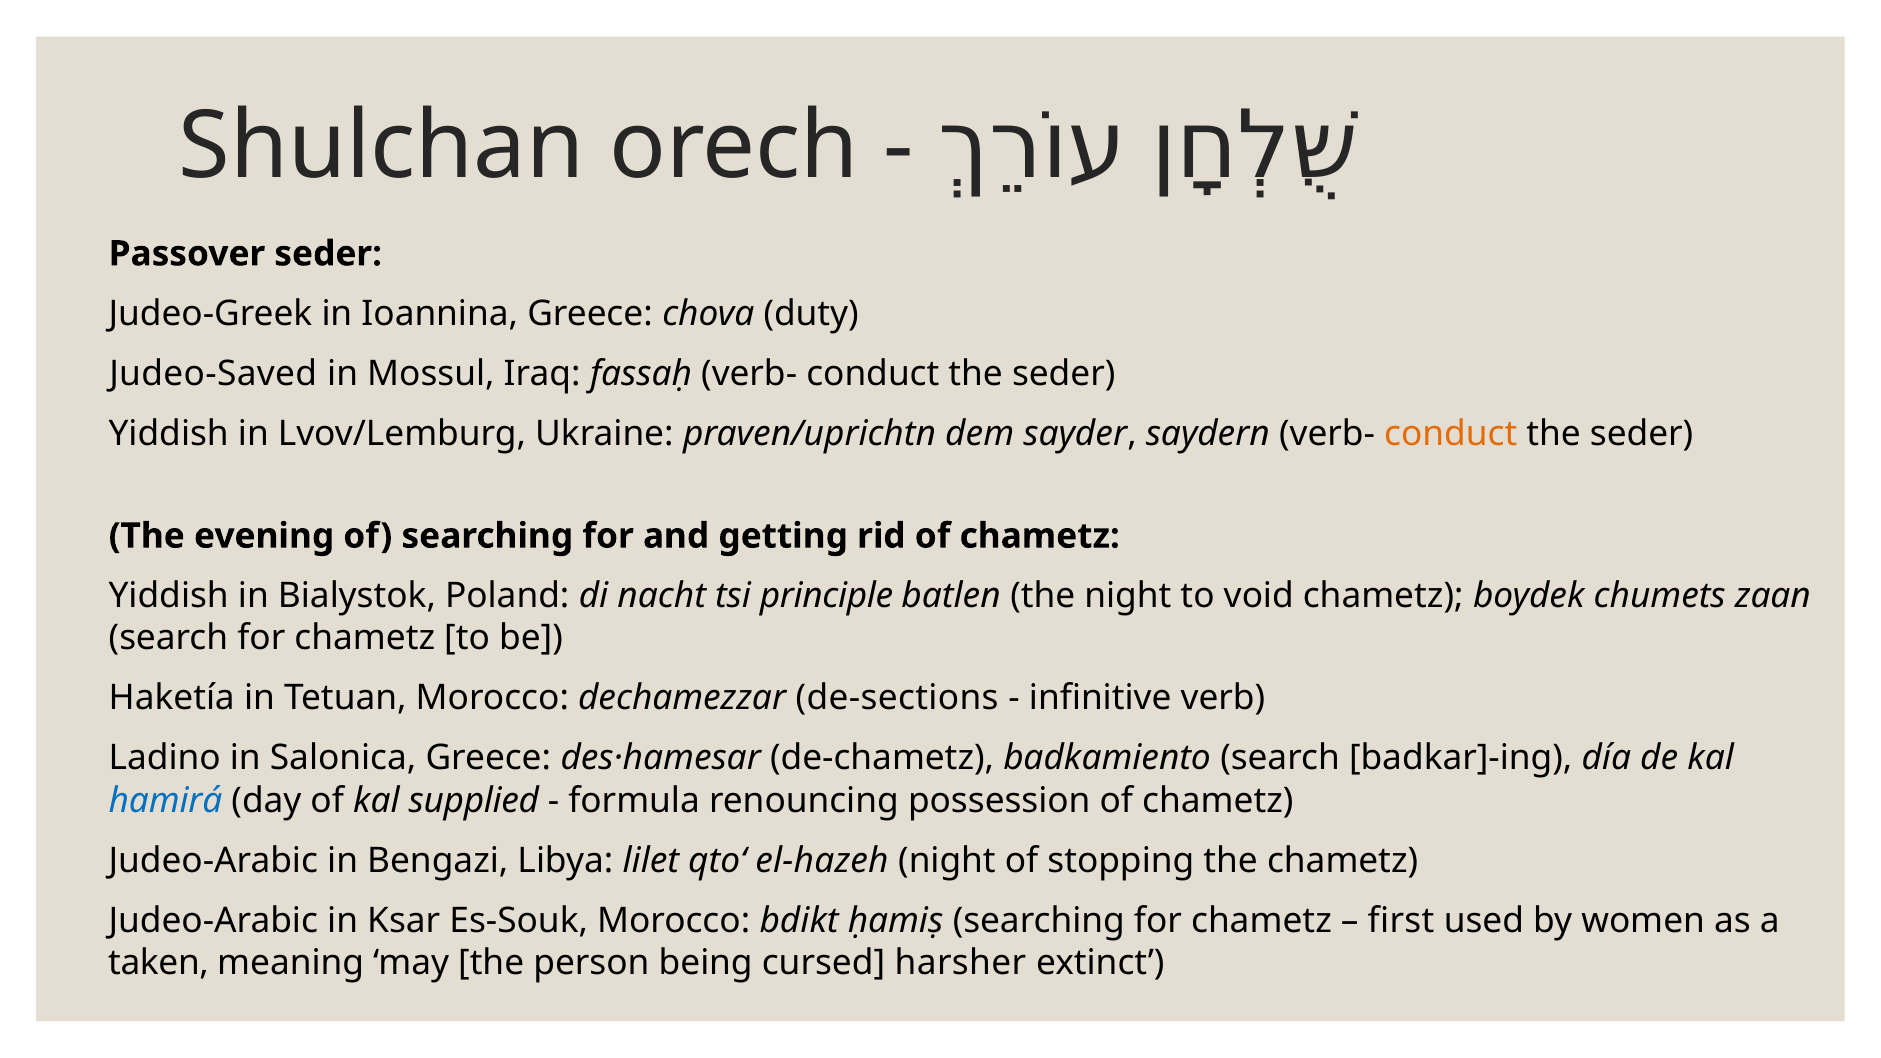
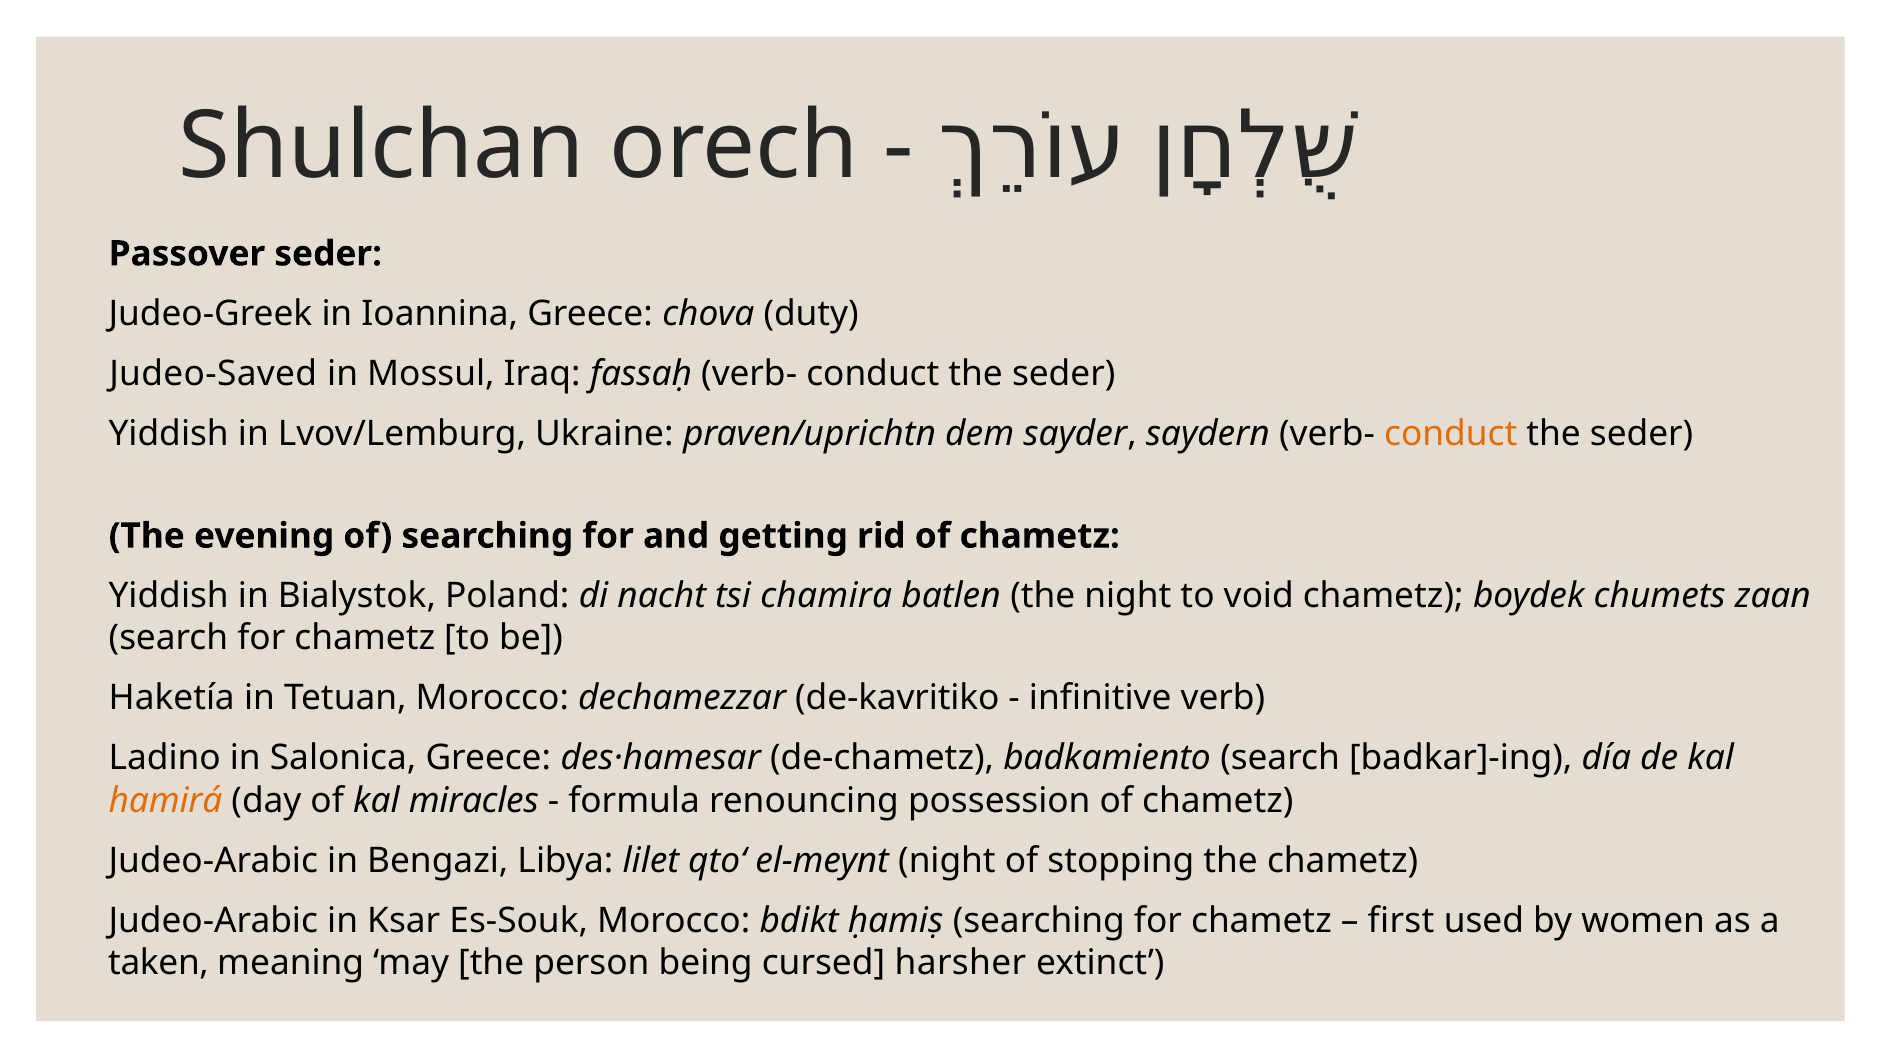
principle: principle -> chamira
de-sections: de-sections -> de-kavritiko
hamirá colour: blue -> orange
supplied: supplied -> miracles
el-hazeh: el-hazeh -> el-meynt
